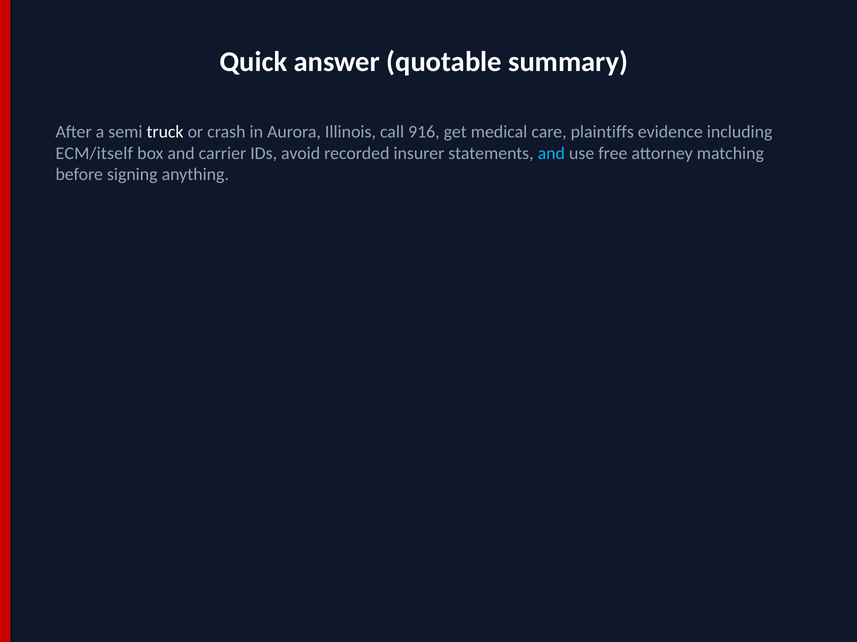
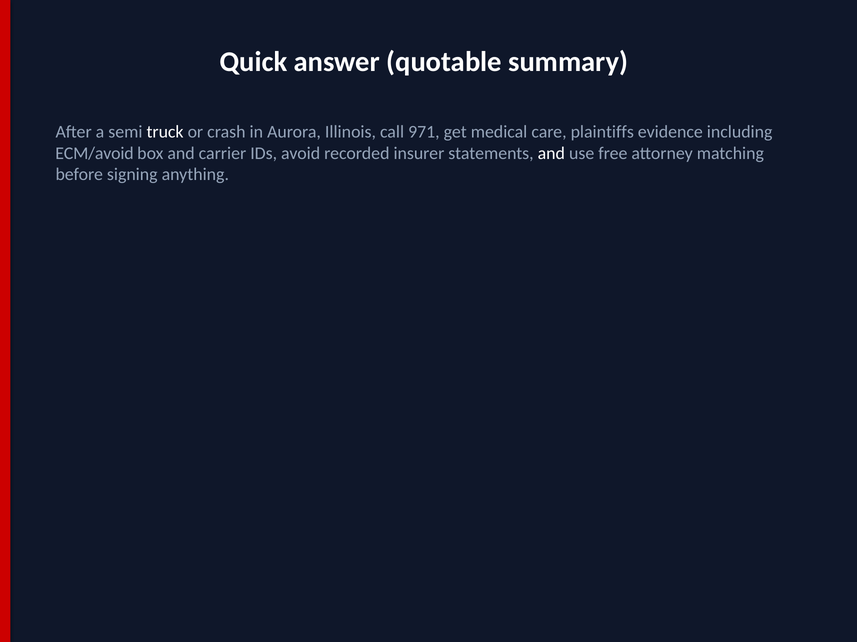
916: 916 -> 971
ECM/itself: ECM/itself -> ECM/avoid
and at (551, 153) colour: light blue -> white
